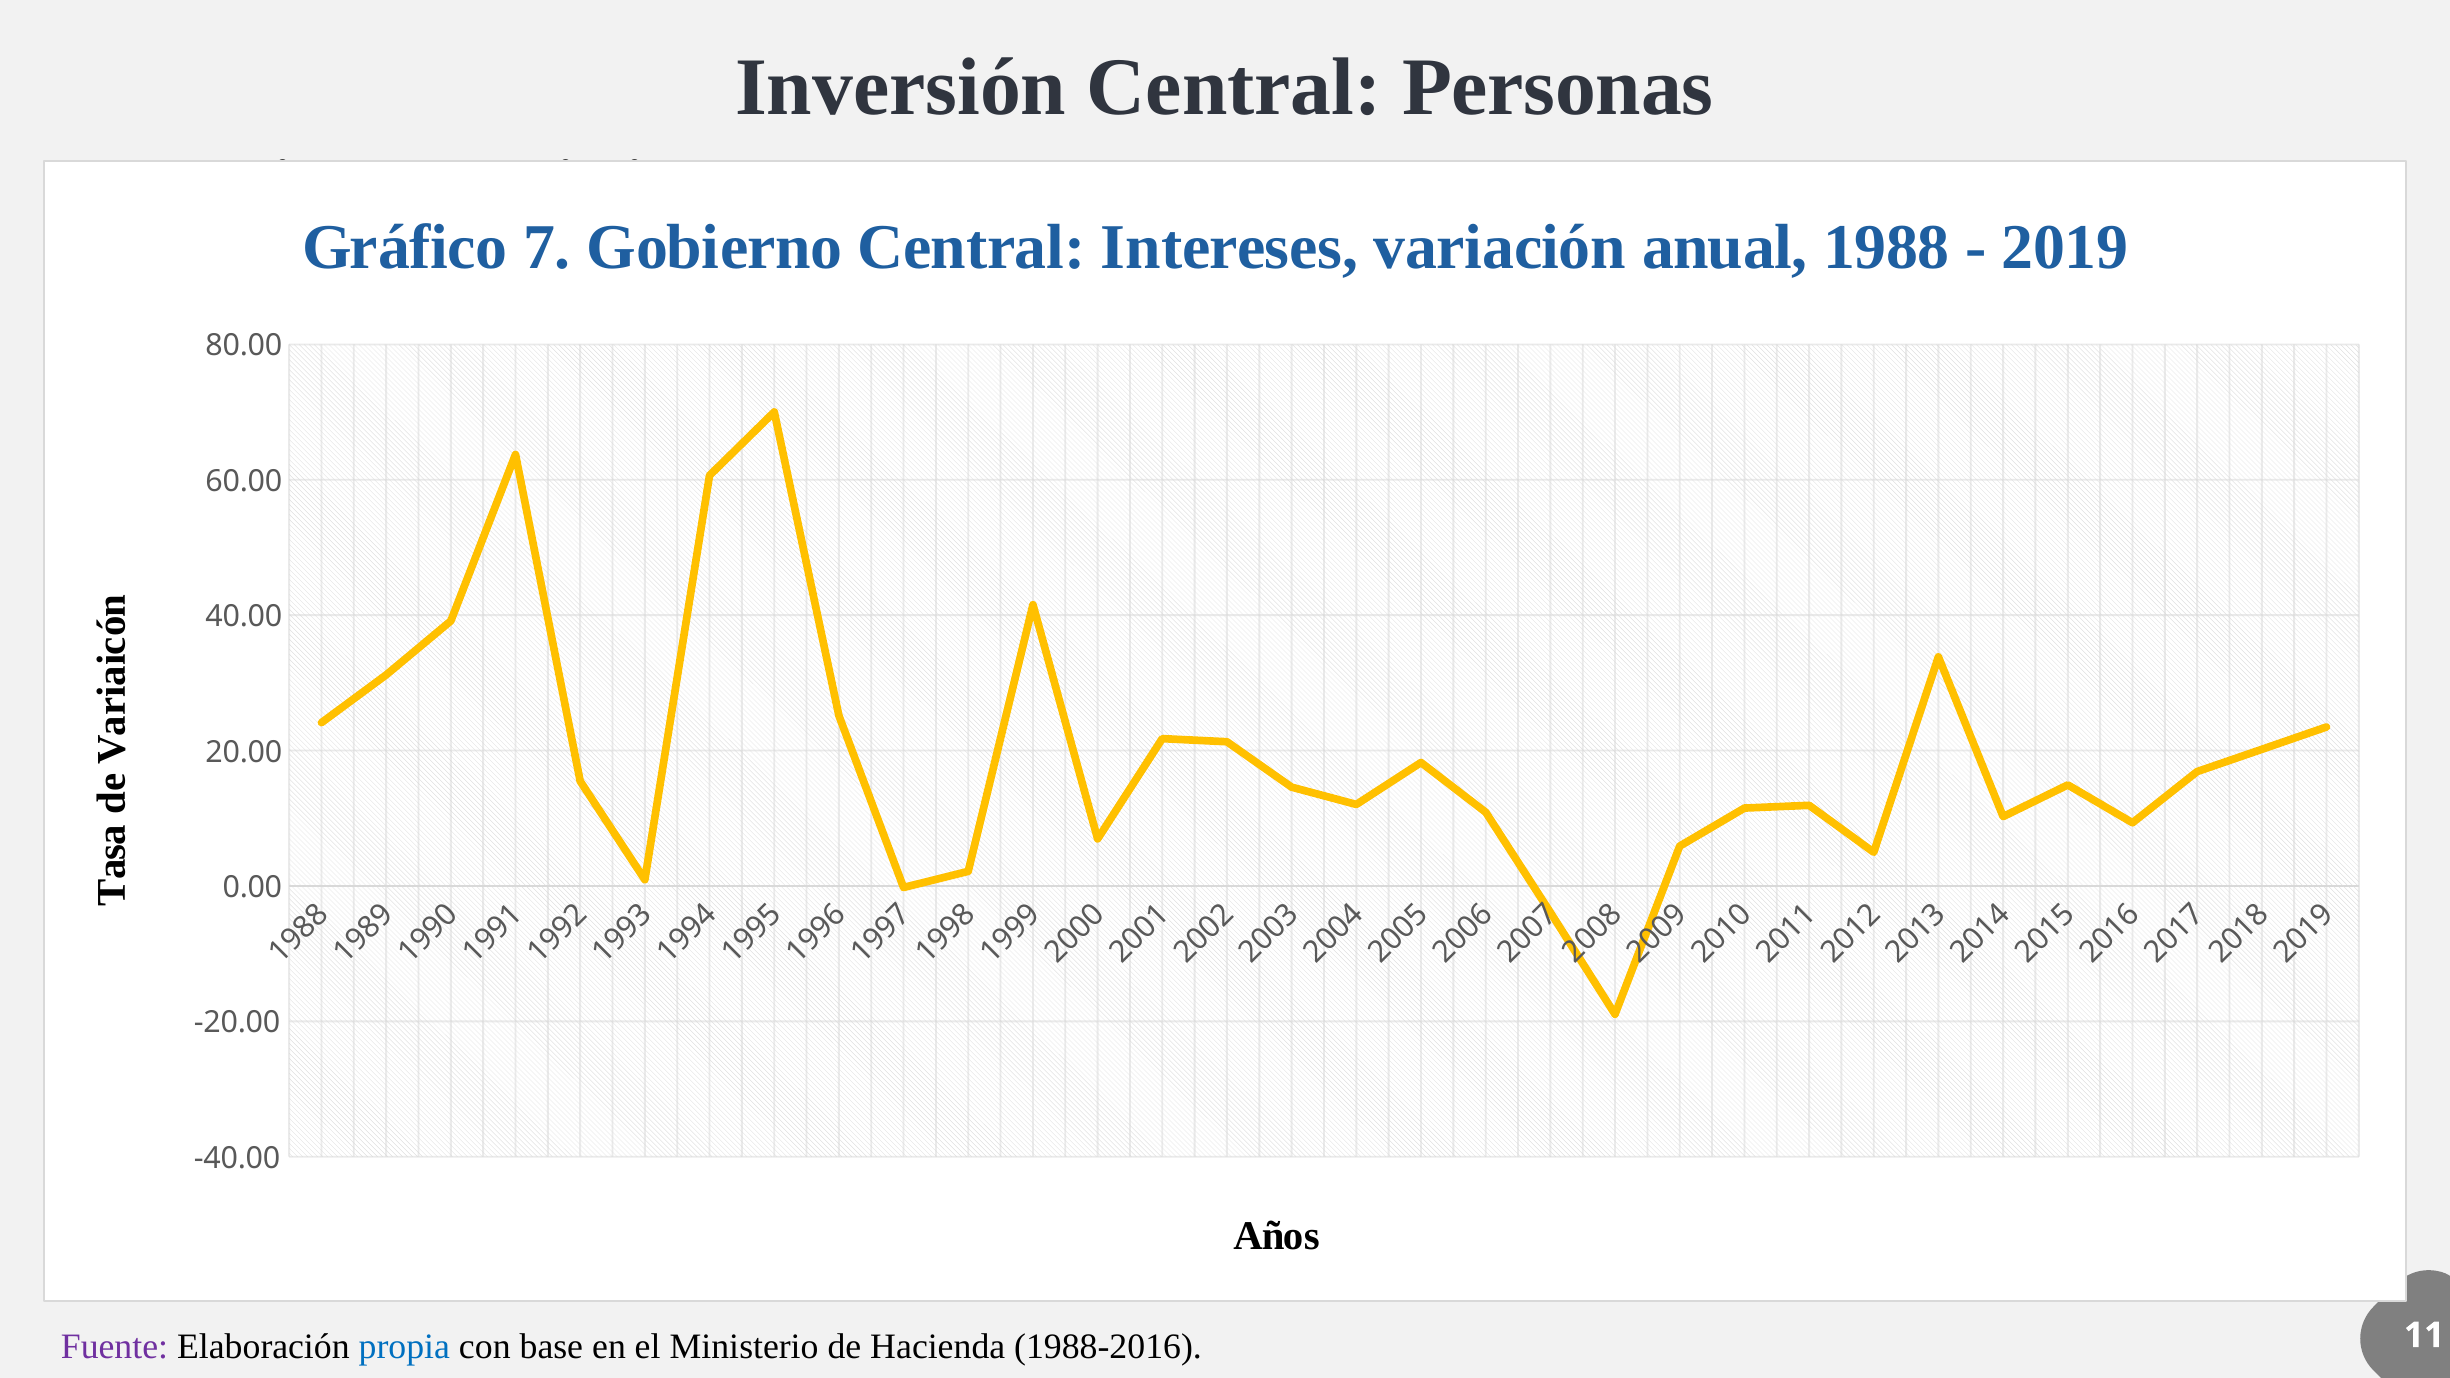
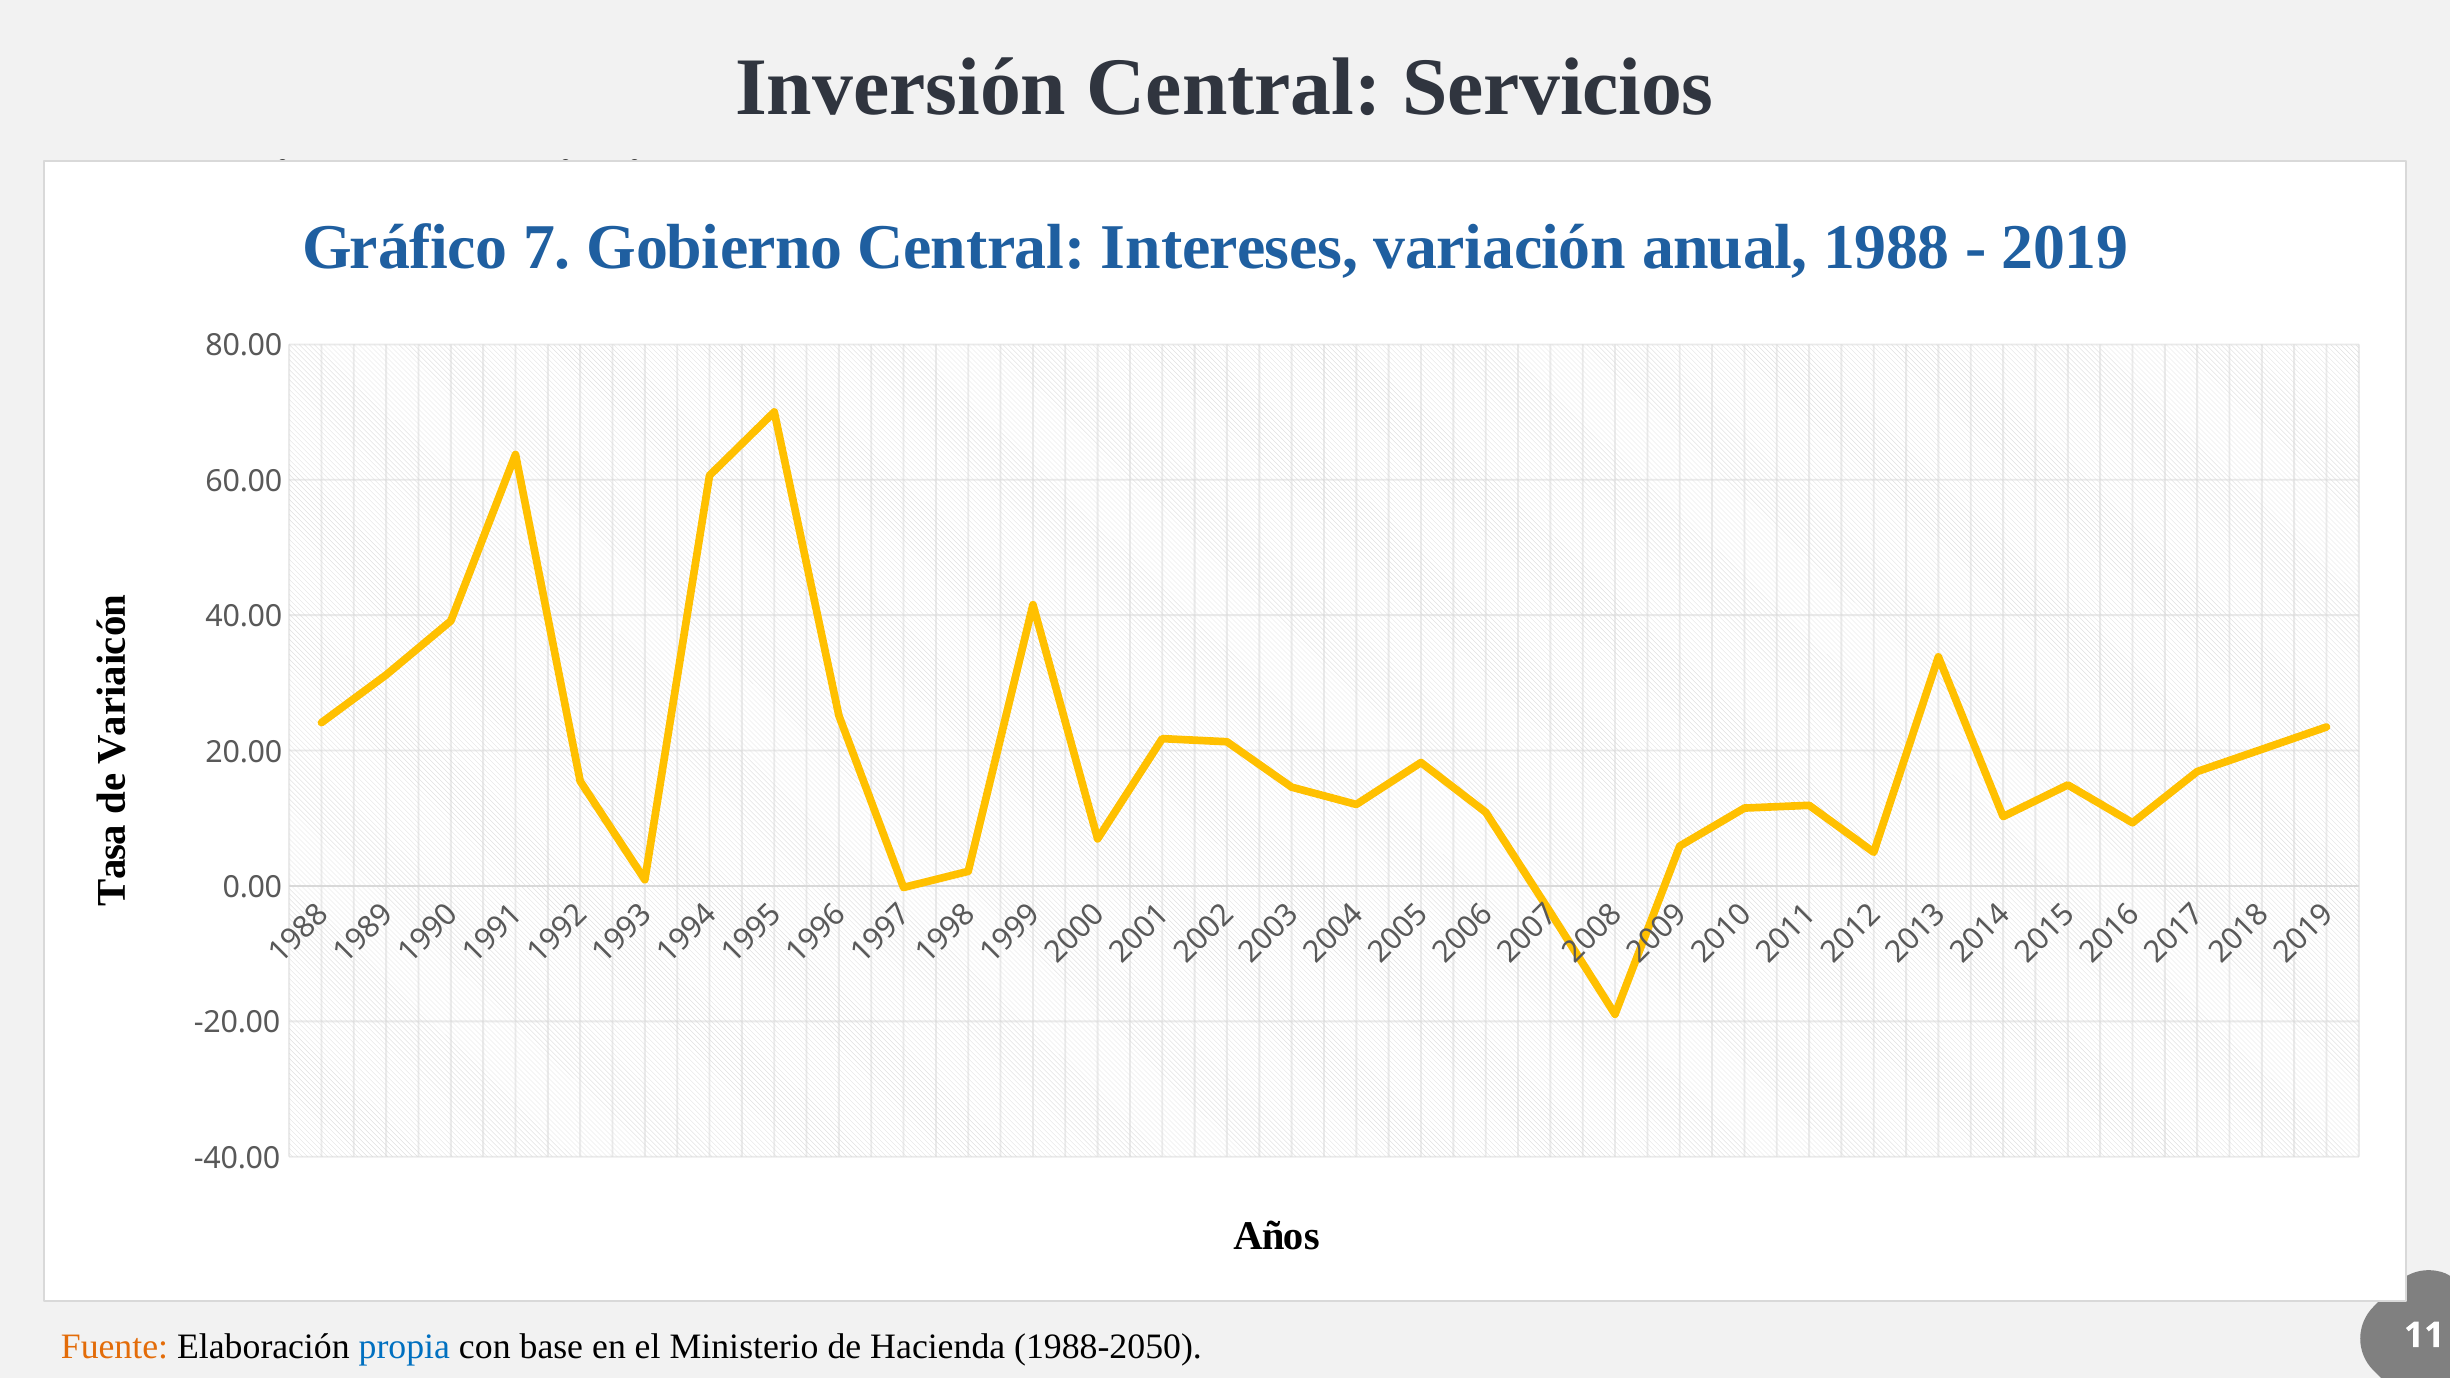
Personas: Personas -> Servicios
Fuente colour: purple -> orange
1988-2016: 1988-2016 -> 1988-2050
